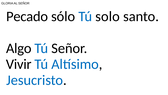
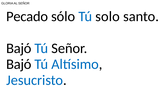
Algo at (19, 48): Algo -> Bajó
Vivir at (19, 64): Vivir -> Bajó
